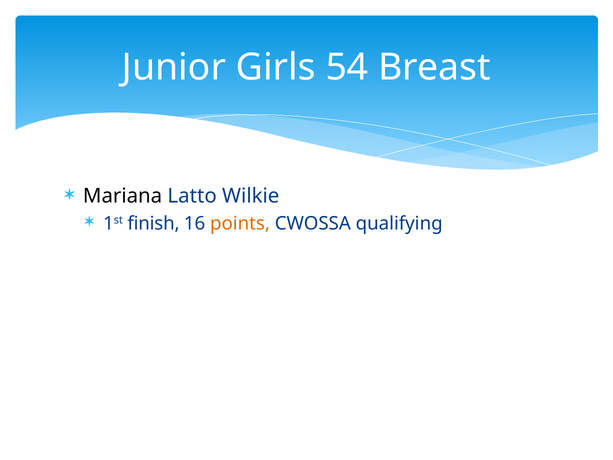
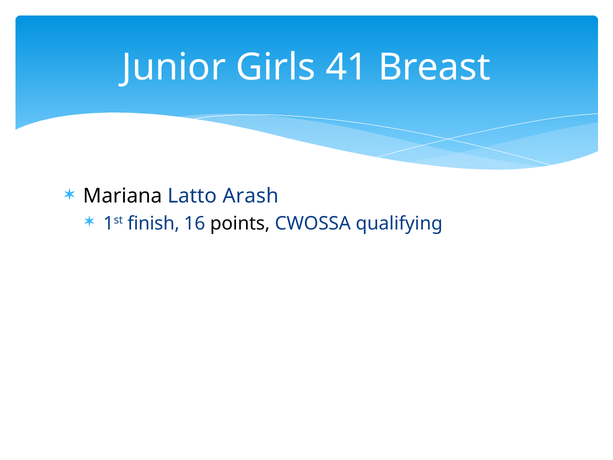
54: 54 -> 41
Wilkie: Wilkie -> Arash
points colour: orange -> black
